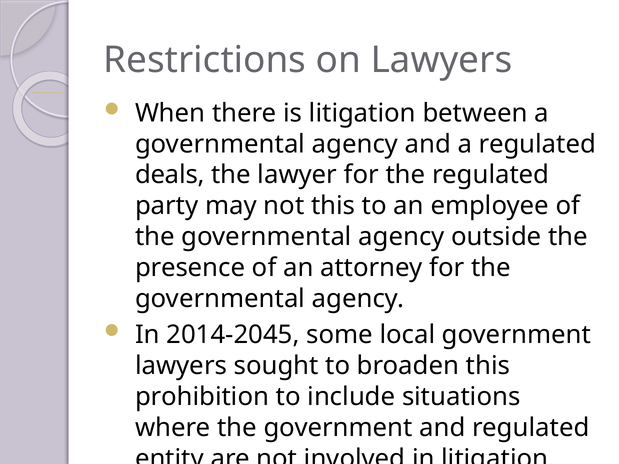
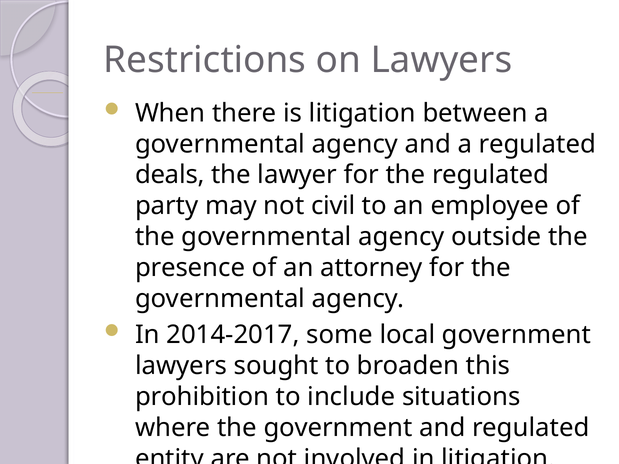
not this: this -> civil
2014-2045: 2014-2045 -> 2014-2017
